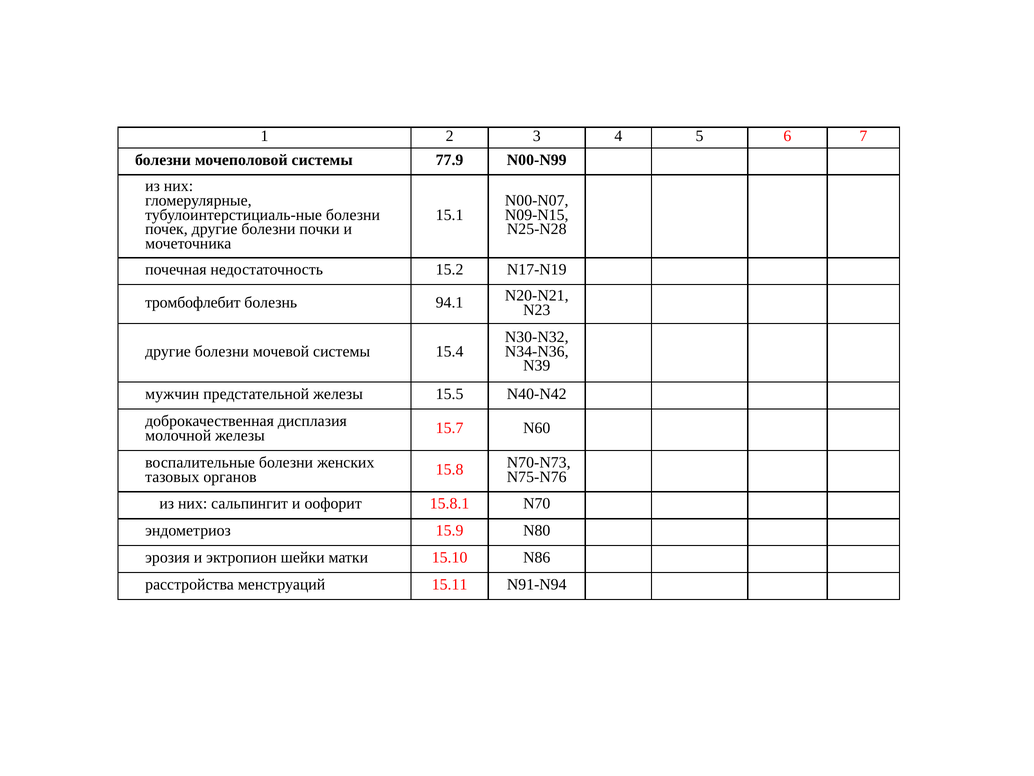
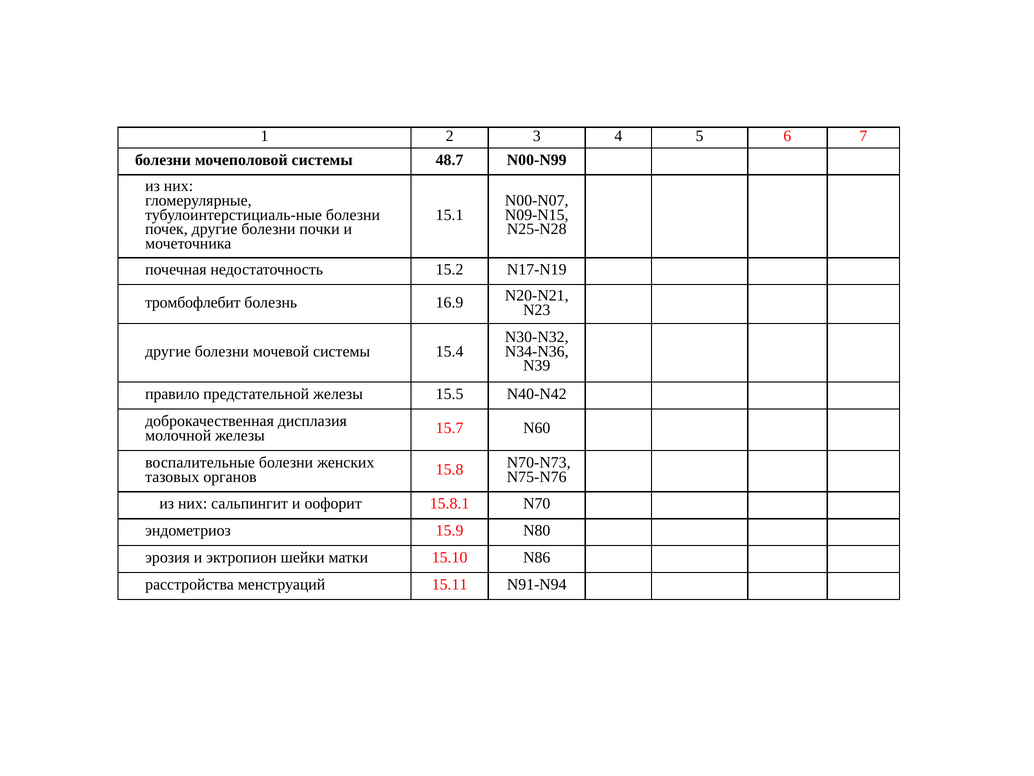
77.9: 77.9 -> 48.7
94.1: 94.1 -> 16.9
мужчин: мужчин -> правило
